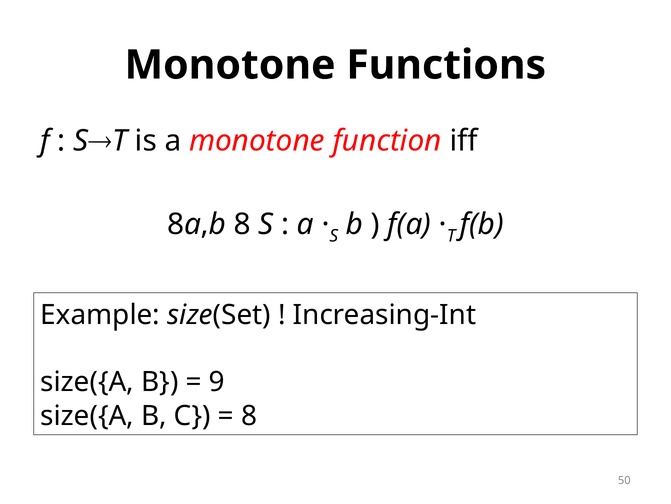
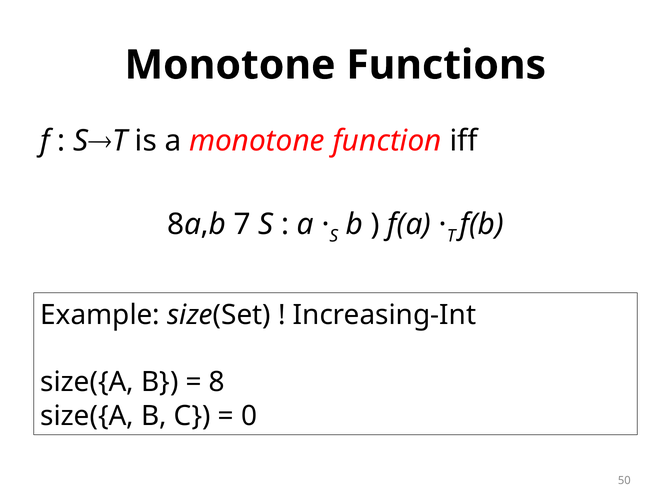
8a,b 8: 8 -> 7
9: 9 -> 8
8 at (249, 415): 8 -> 0
